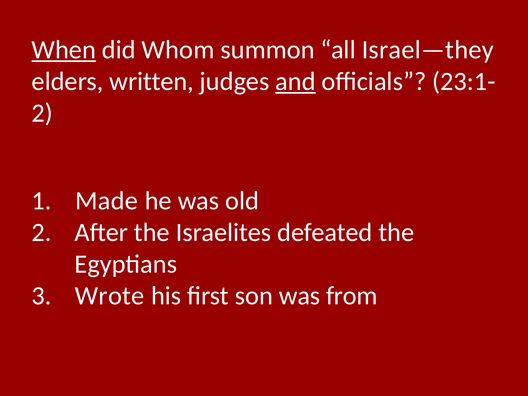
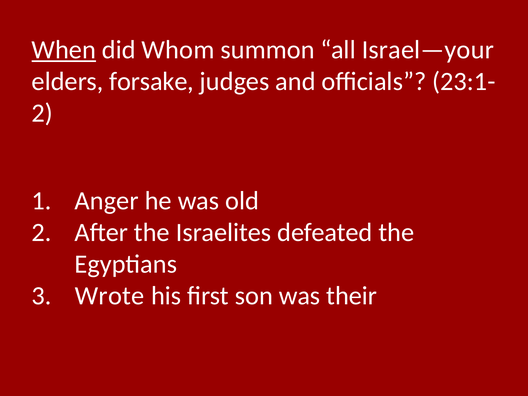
Israel—they: Israel—they -> Israel—your
written: written -> forsake
and underline: present -> none
Made: Made -> Anger
from: from -> their
